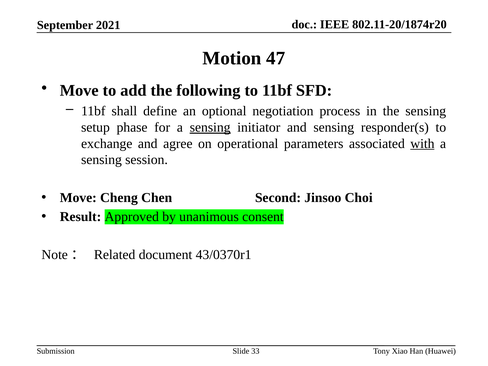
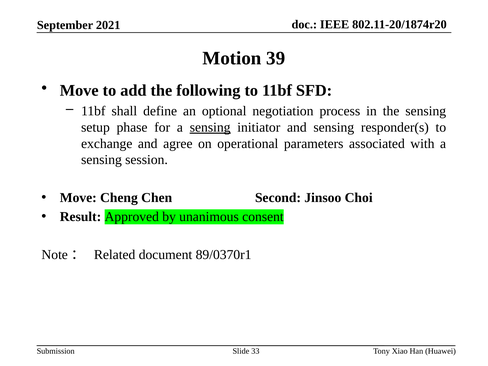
47: 47 -> 39
with underline: present -> none
43/0370r1: 43/0370r1 -> 89/0370r1
